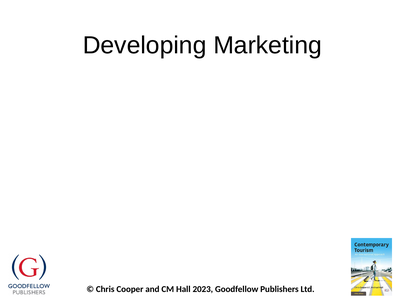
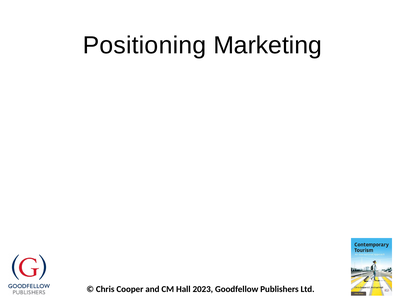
Developing: Developing -> Positioning
